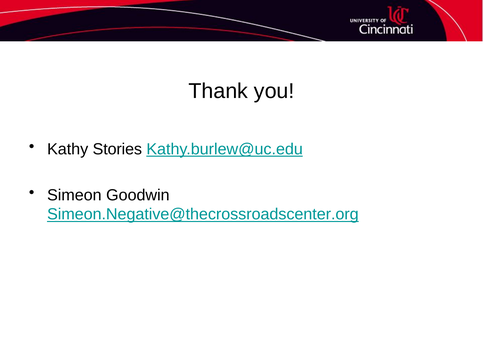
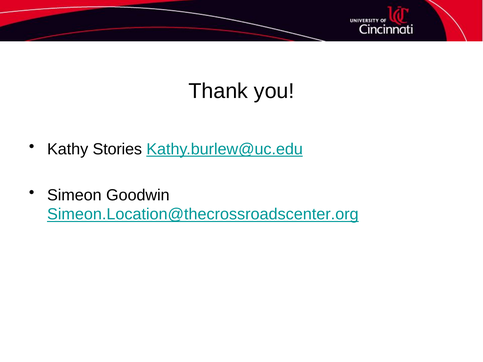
Simeon.Negative@thecrossroadscenter.org: Simeon.Negative@thecrossroadscenter.org -> Simeon.Location@thecrossroadscenter.org
